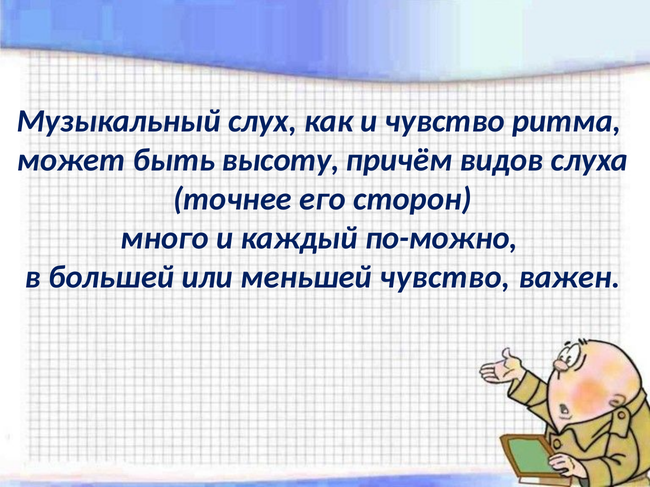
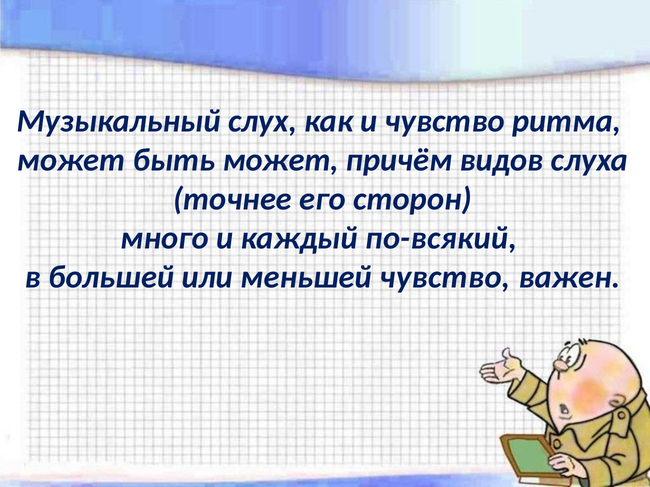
быть высоту: высоту -> может
по-можно: по-можно -> по-всякий
